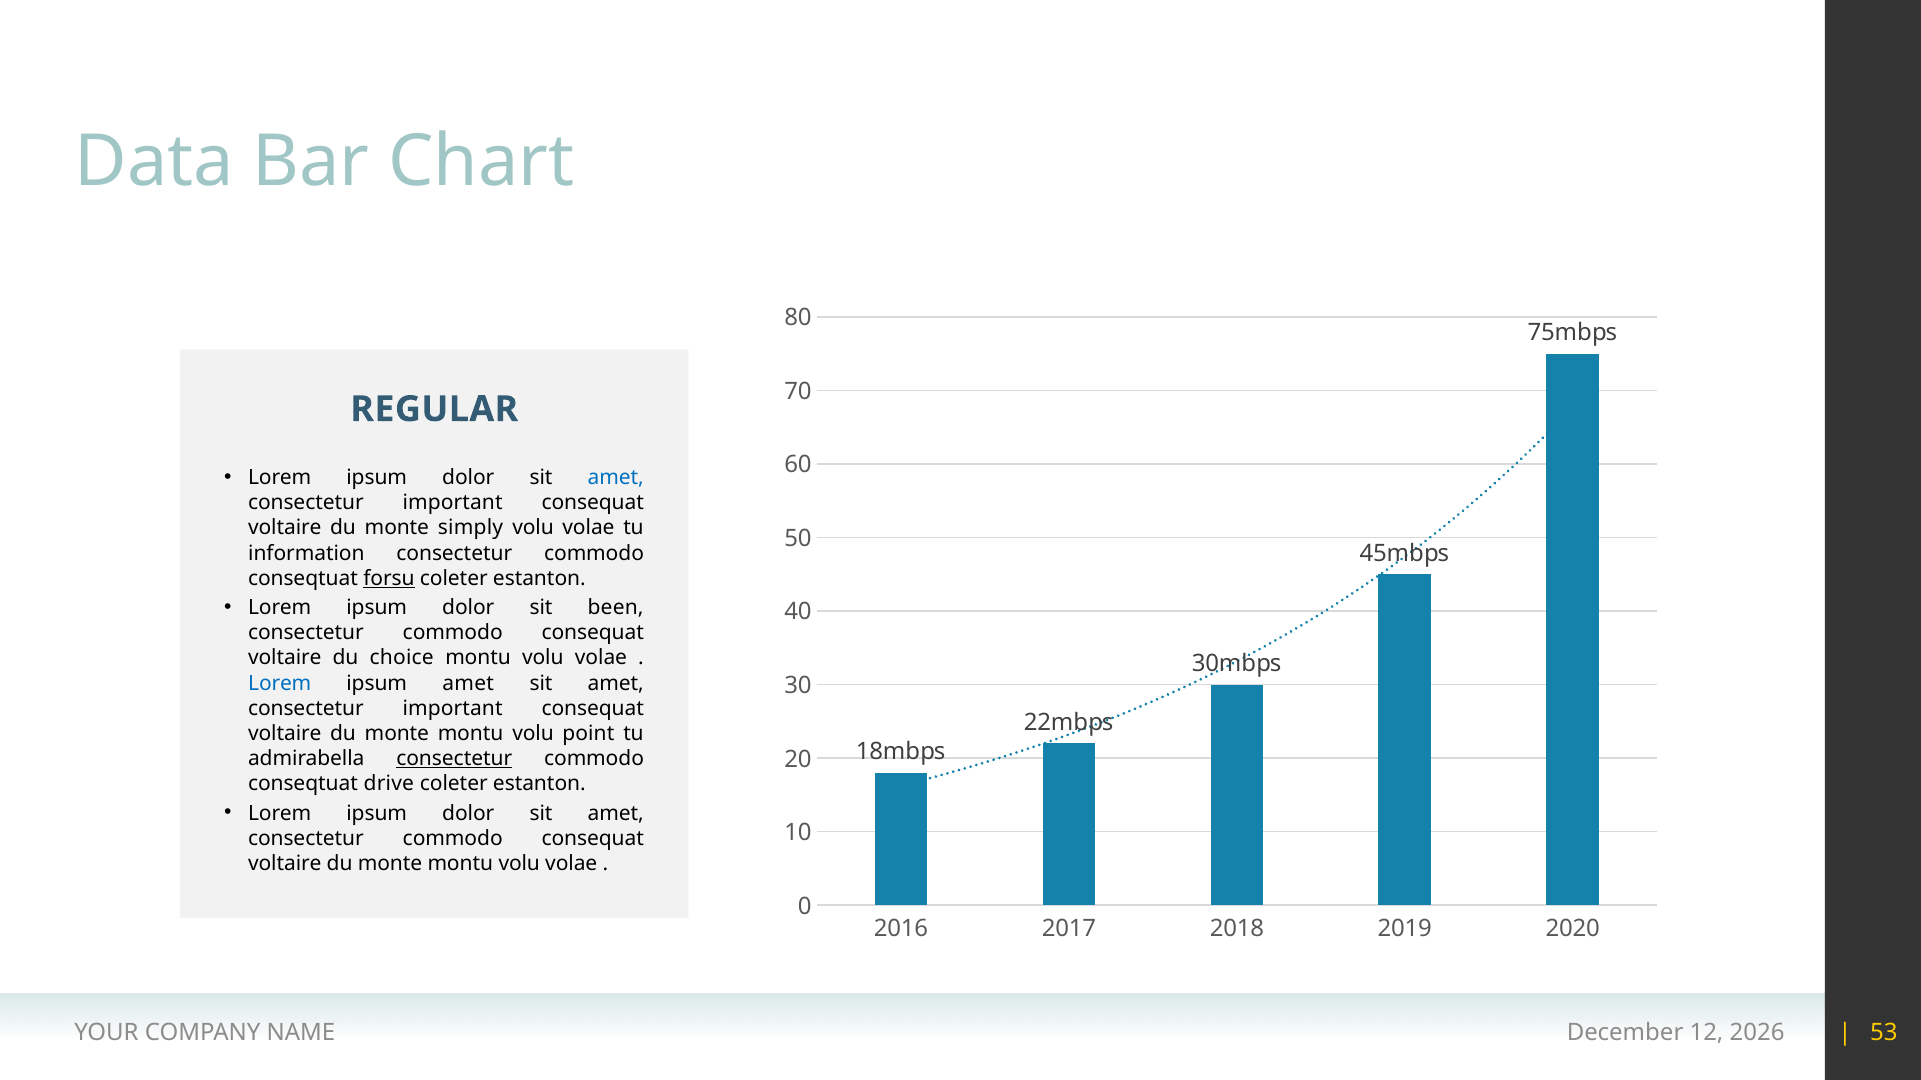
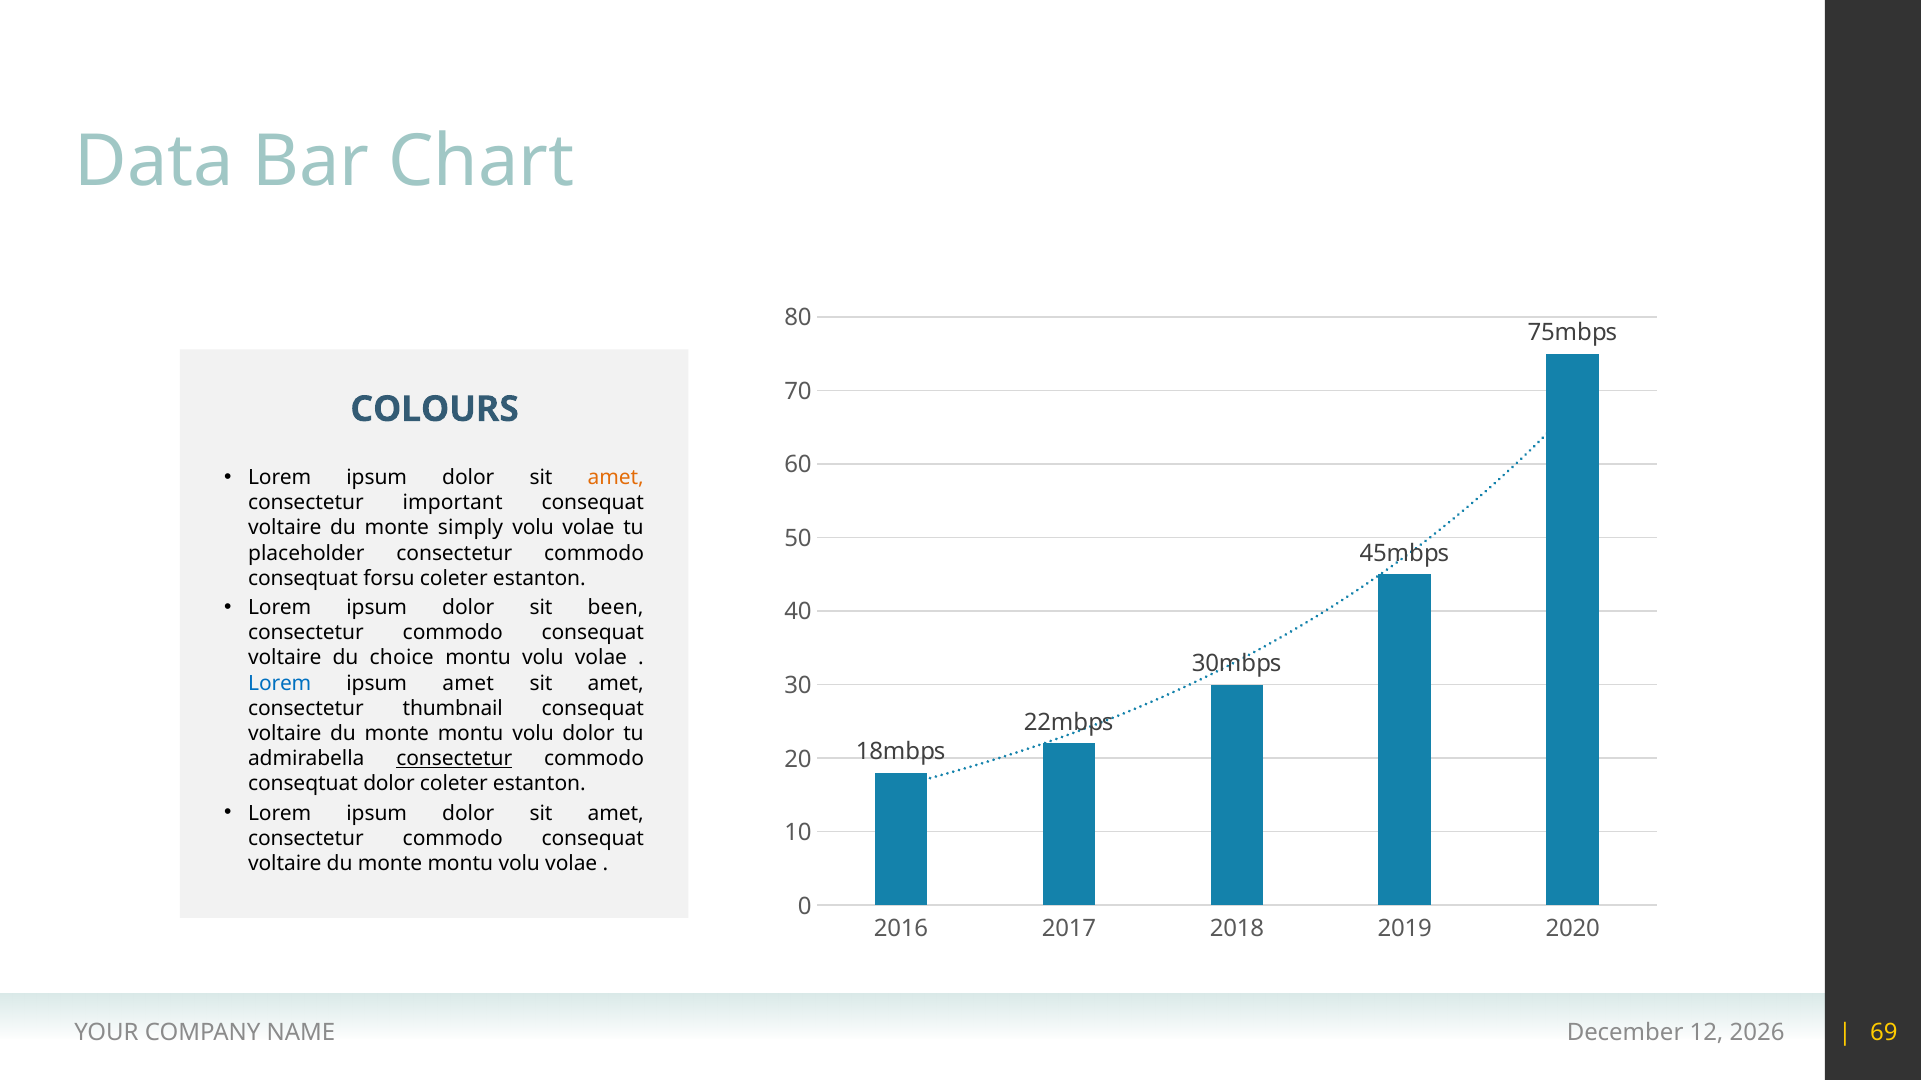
REGULAR: REGULAR -> COLOURS
amet at (616, 478) colour: blue -> orange
information: information -> placeholder
forsu underline: present -> none
important at (453, 709): important -> thumbnail
volu point: point -> dolor
conseqtuat drive: drive -> dolor
53: 53 -> 69
